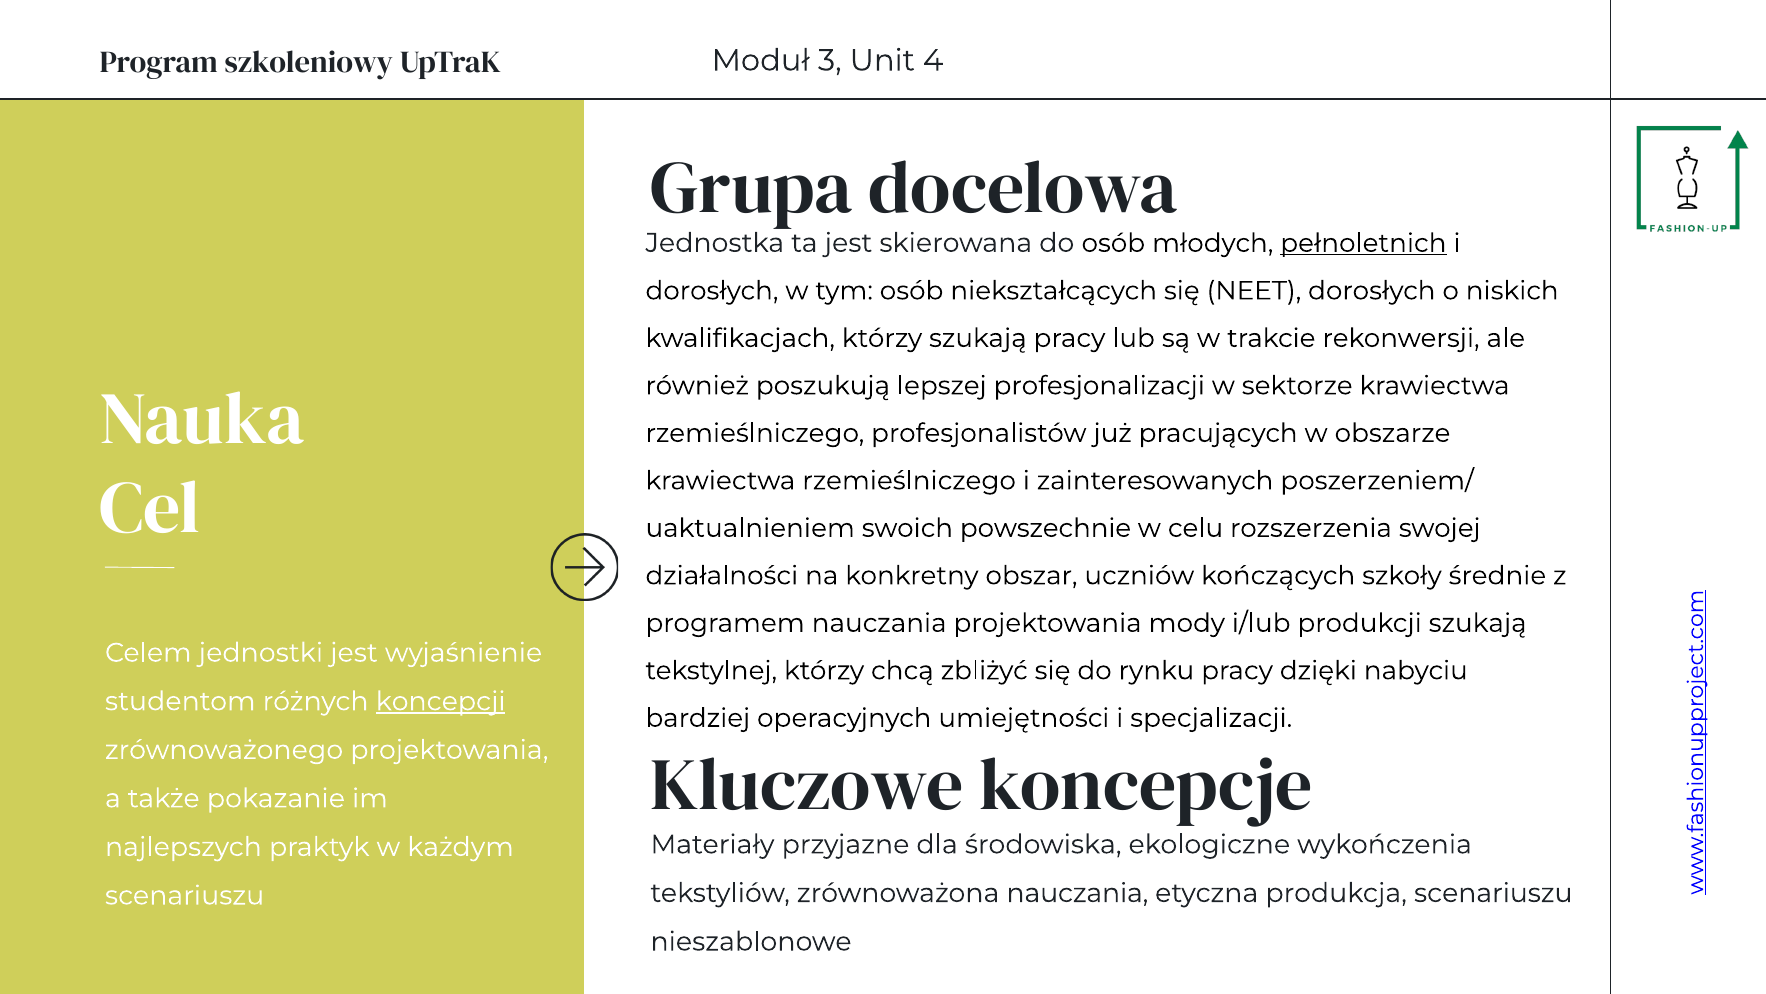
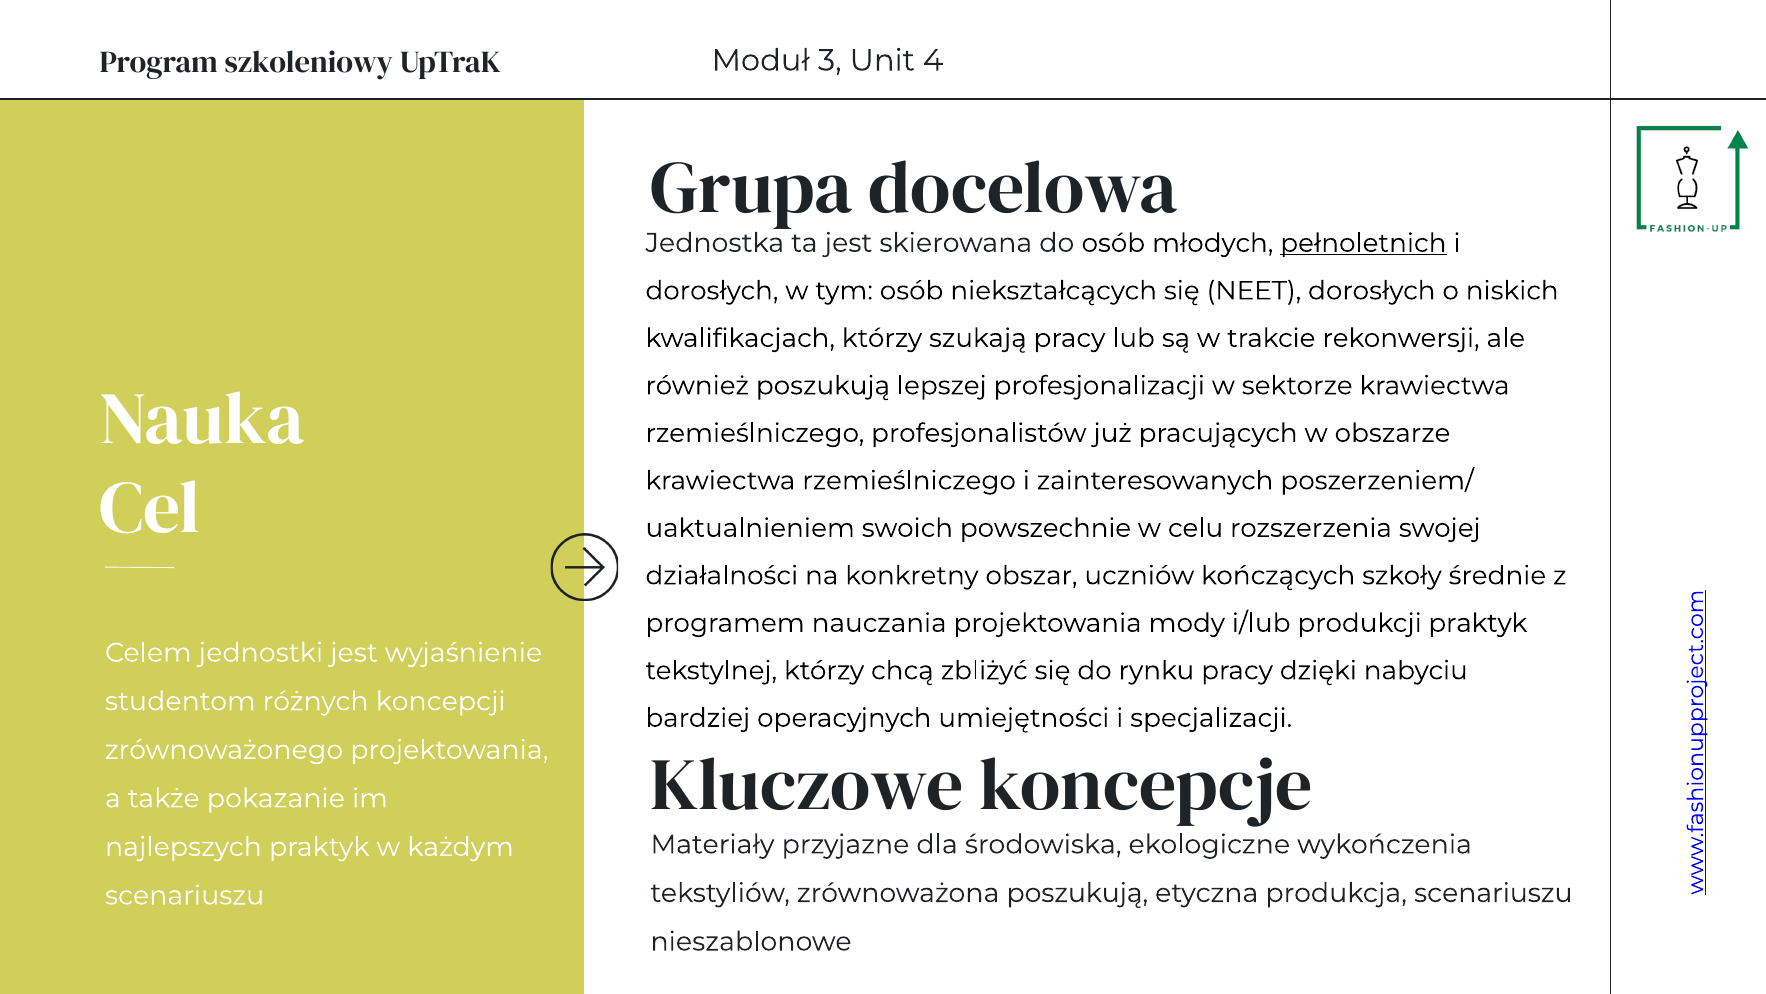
produkcji szukają: szukają -> praktyk
koncepcji underline: present -> none
zrównoważona nauczania: nauczania -> poszukują
